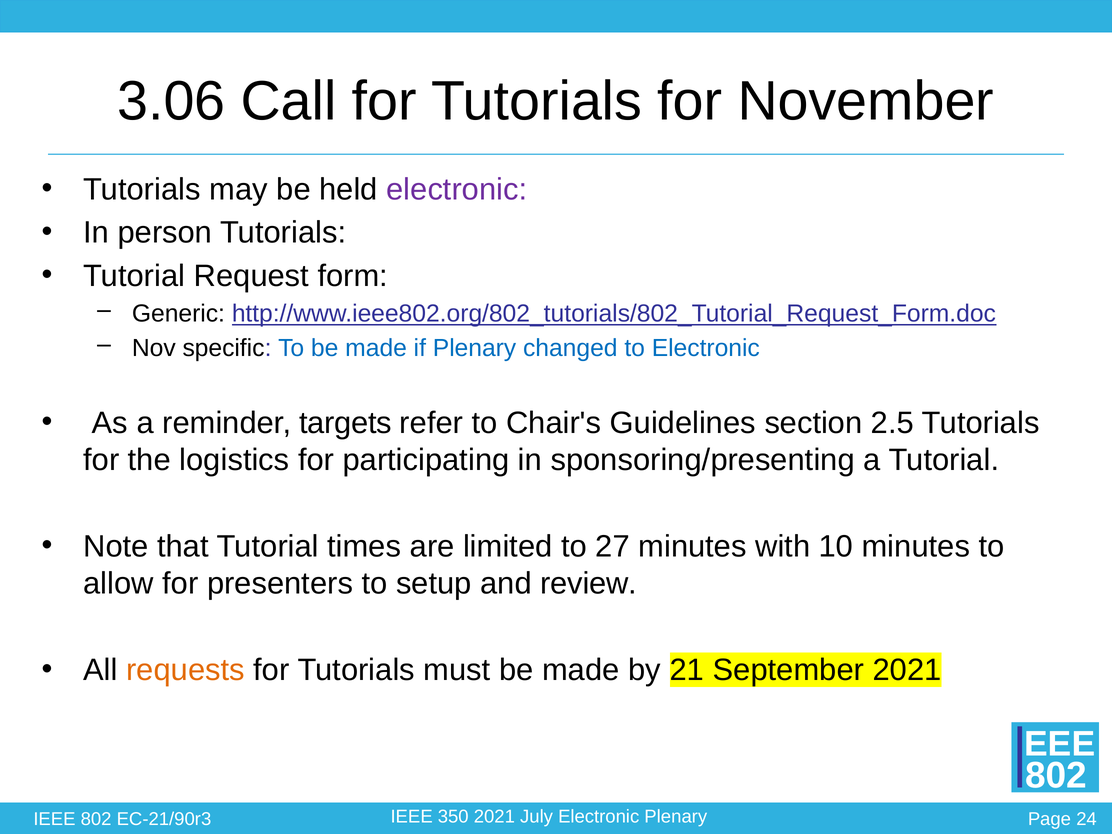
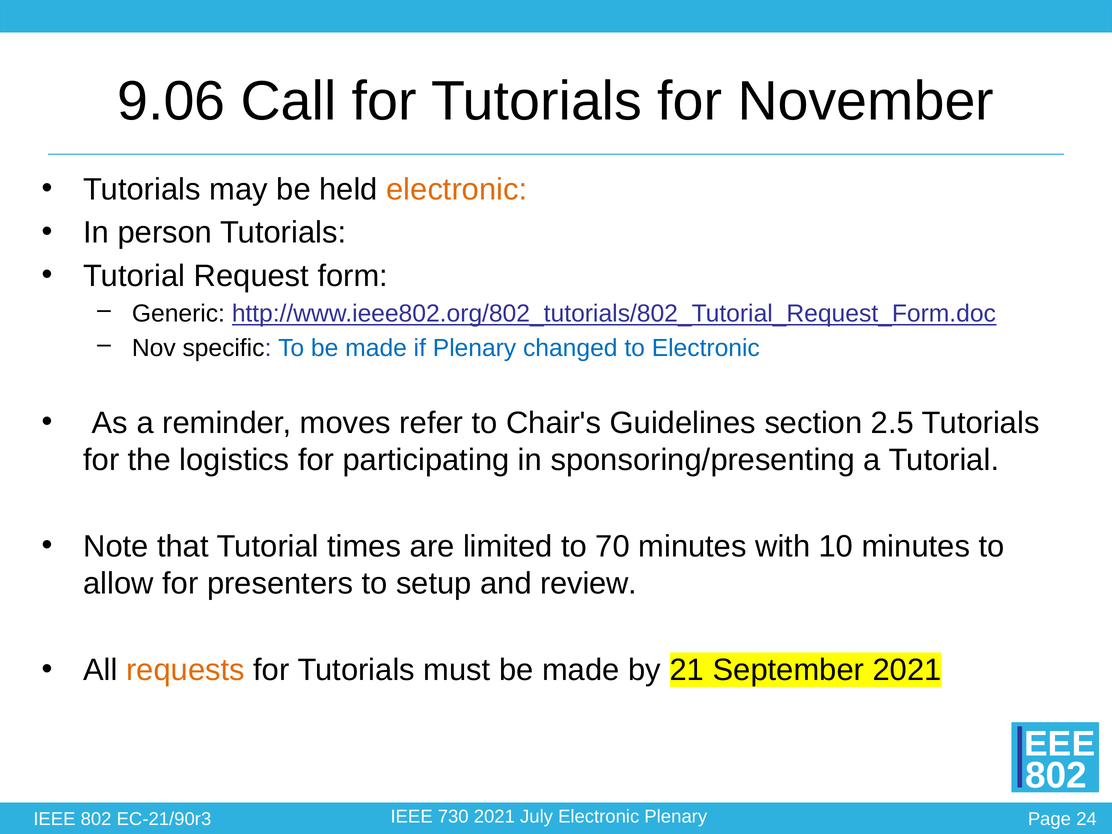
3.06: 3.06 -> 9.06
electronic at (457, 189) colour: purple -> orange
targets: targets -> moves
27: 27 -> 70
350: 350 -> 730
